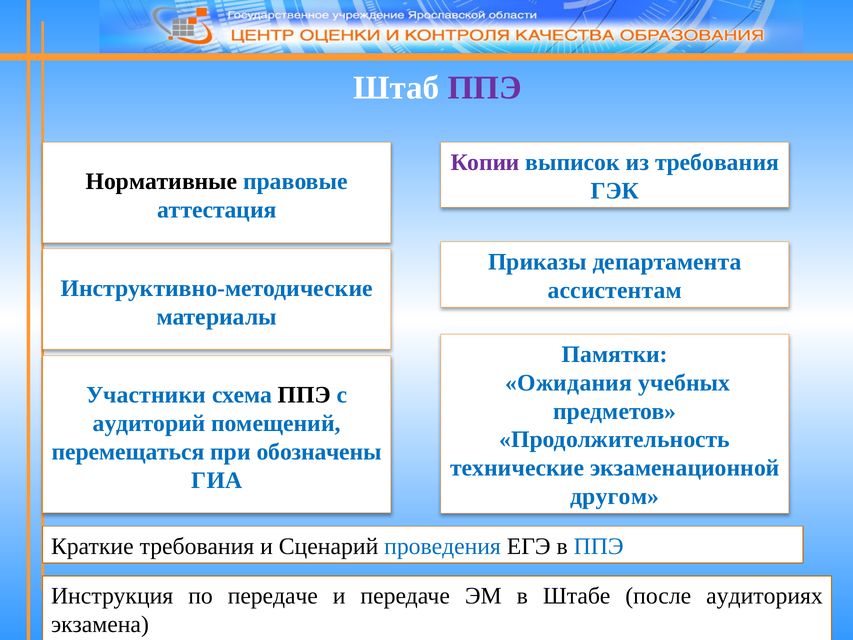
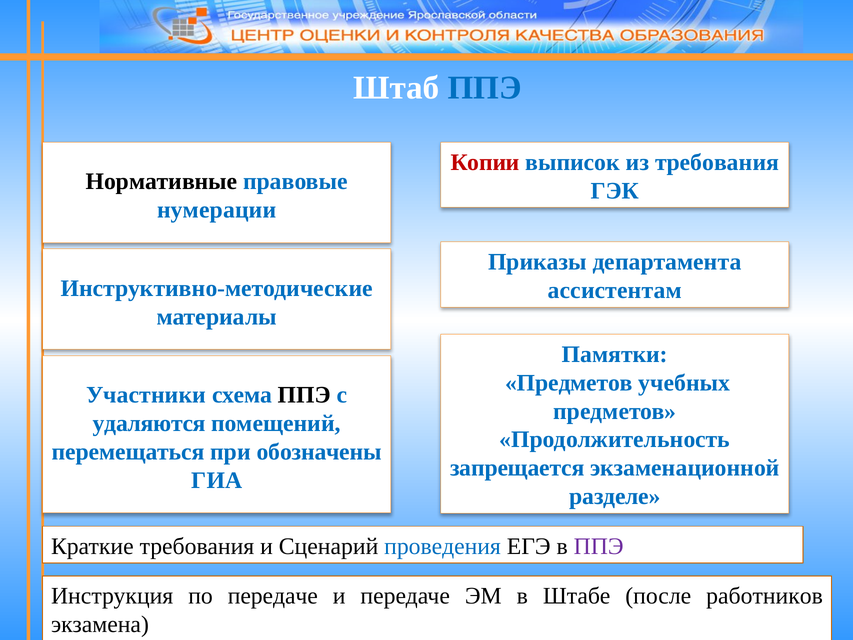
ППЭ at (485, 88) colour: purple -> blue
Копии colour: purple -> red
аттестация: аттестация -> нумерации
Ожидания at (569, 383): Ожидания -> Предметов
аудиторий: аудиторий -> удаляются
технические: технические -> запрещается
другом: другом -> разделе
ППЭ at (599, 546) colour: blue -> purple
аудиториях: аудиториях -> работников
